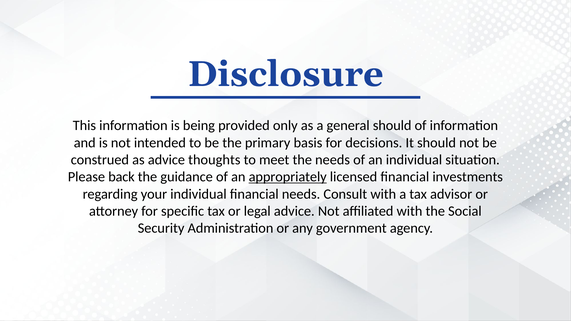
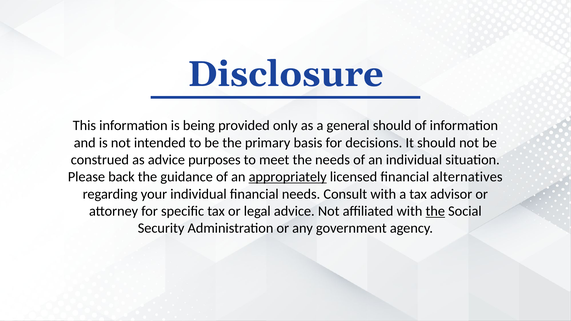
thoughts: thoughts -> purposes
investments: investments -> alternatives
the at (435, 211) underline: none -> present
